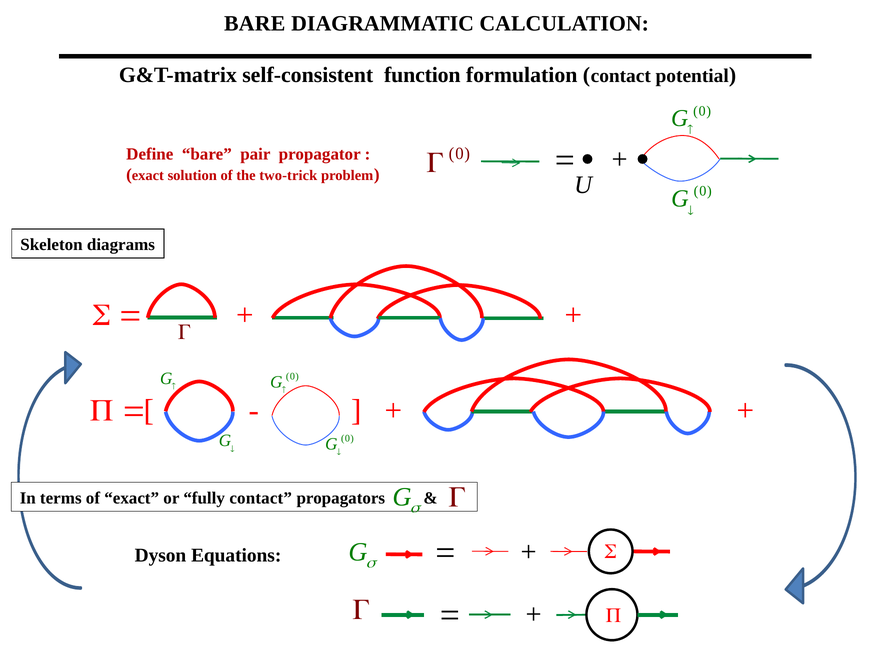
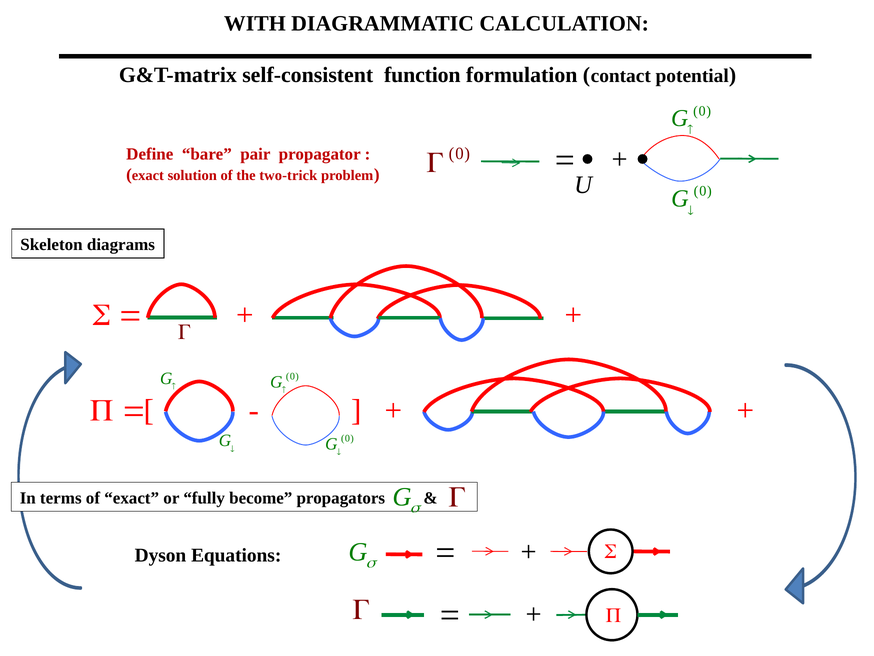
BARE at (255, 24): BARE -> WITH
fully contact: contact -> become
